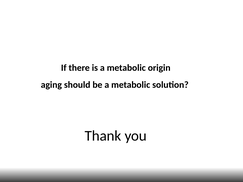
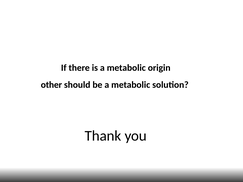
aging: aging -> other
